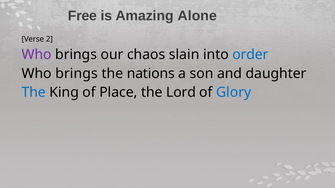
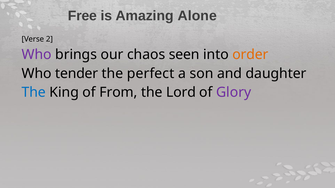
slain: slain -> seen
order colour: blue -> orange
brings at (77, 74): brings -> tender
nations: nations -> perfect
Place: Place -> From
Glory colour: blue -> purple
